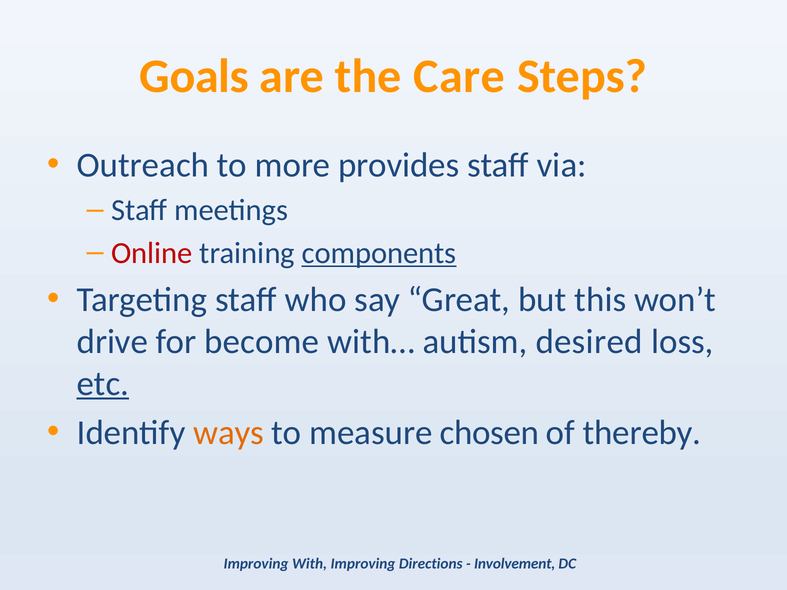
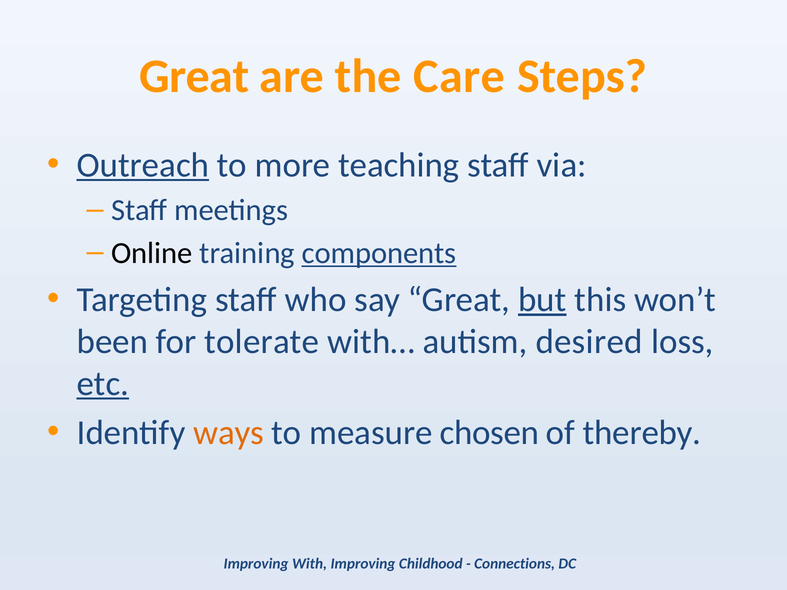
Goals at (194, 76): Goals -> Great
Outreach underline: none -> present
provides: provides -> teaching
Online colour: red -> black
but underline: none -> present
drive: drive -> been
become: become -> tolerate
Directions: Directions -> Childhood
Involvement: Involvement -> Connections
